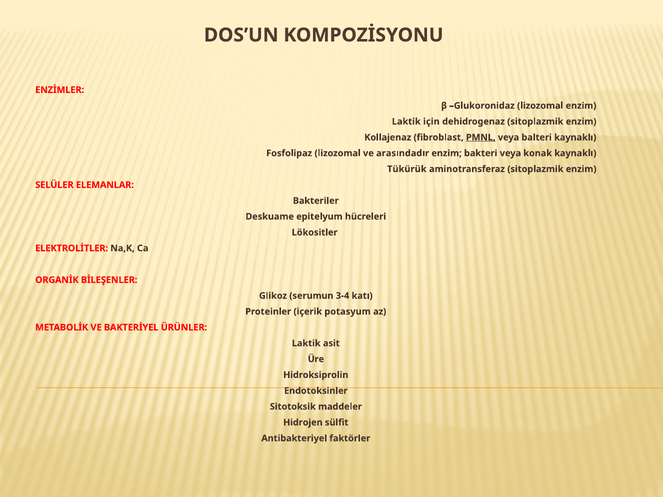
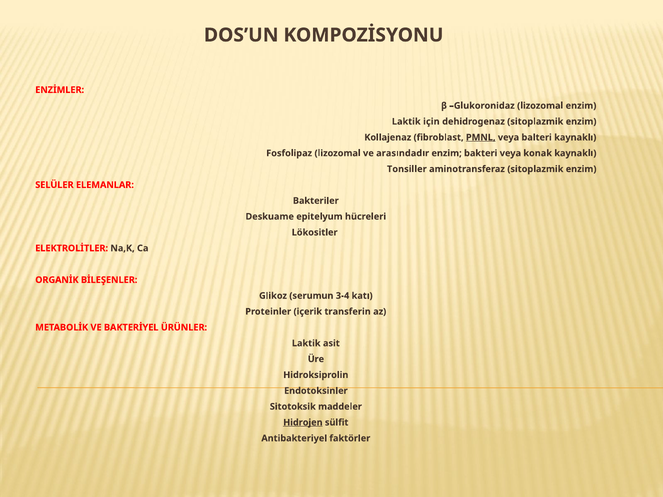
Tükürük: Tükürük -> Tonsiller
potasyum: potasyum -> transferin
Hidrojen underline: none -> present
